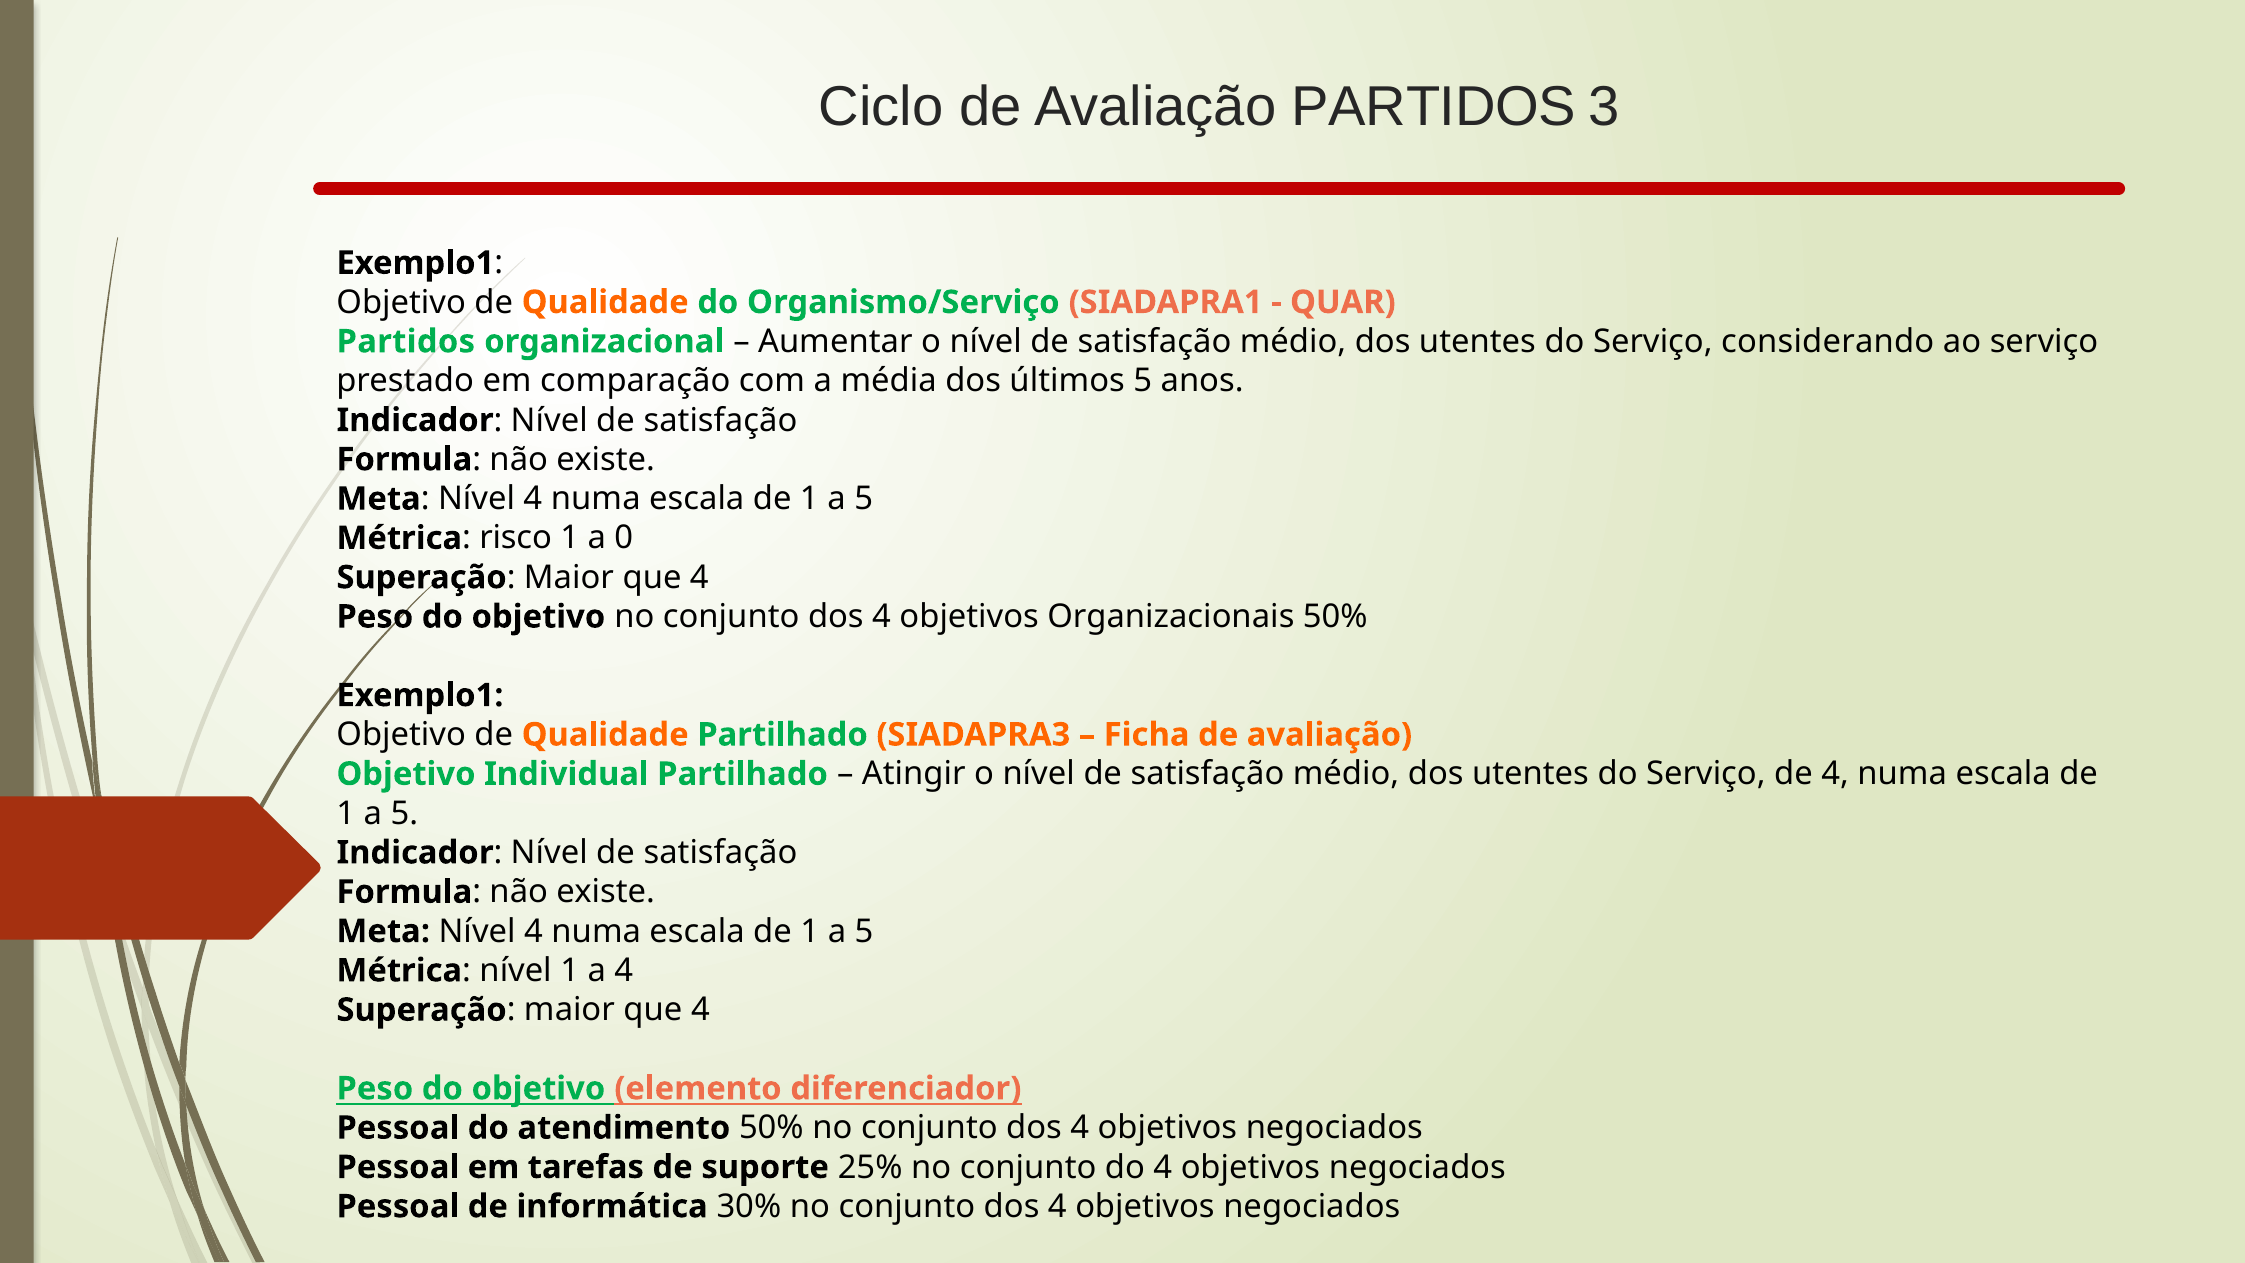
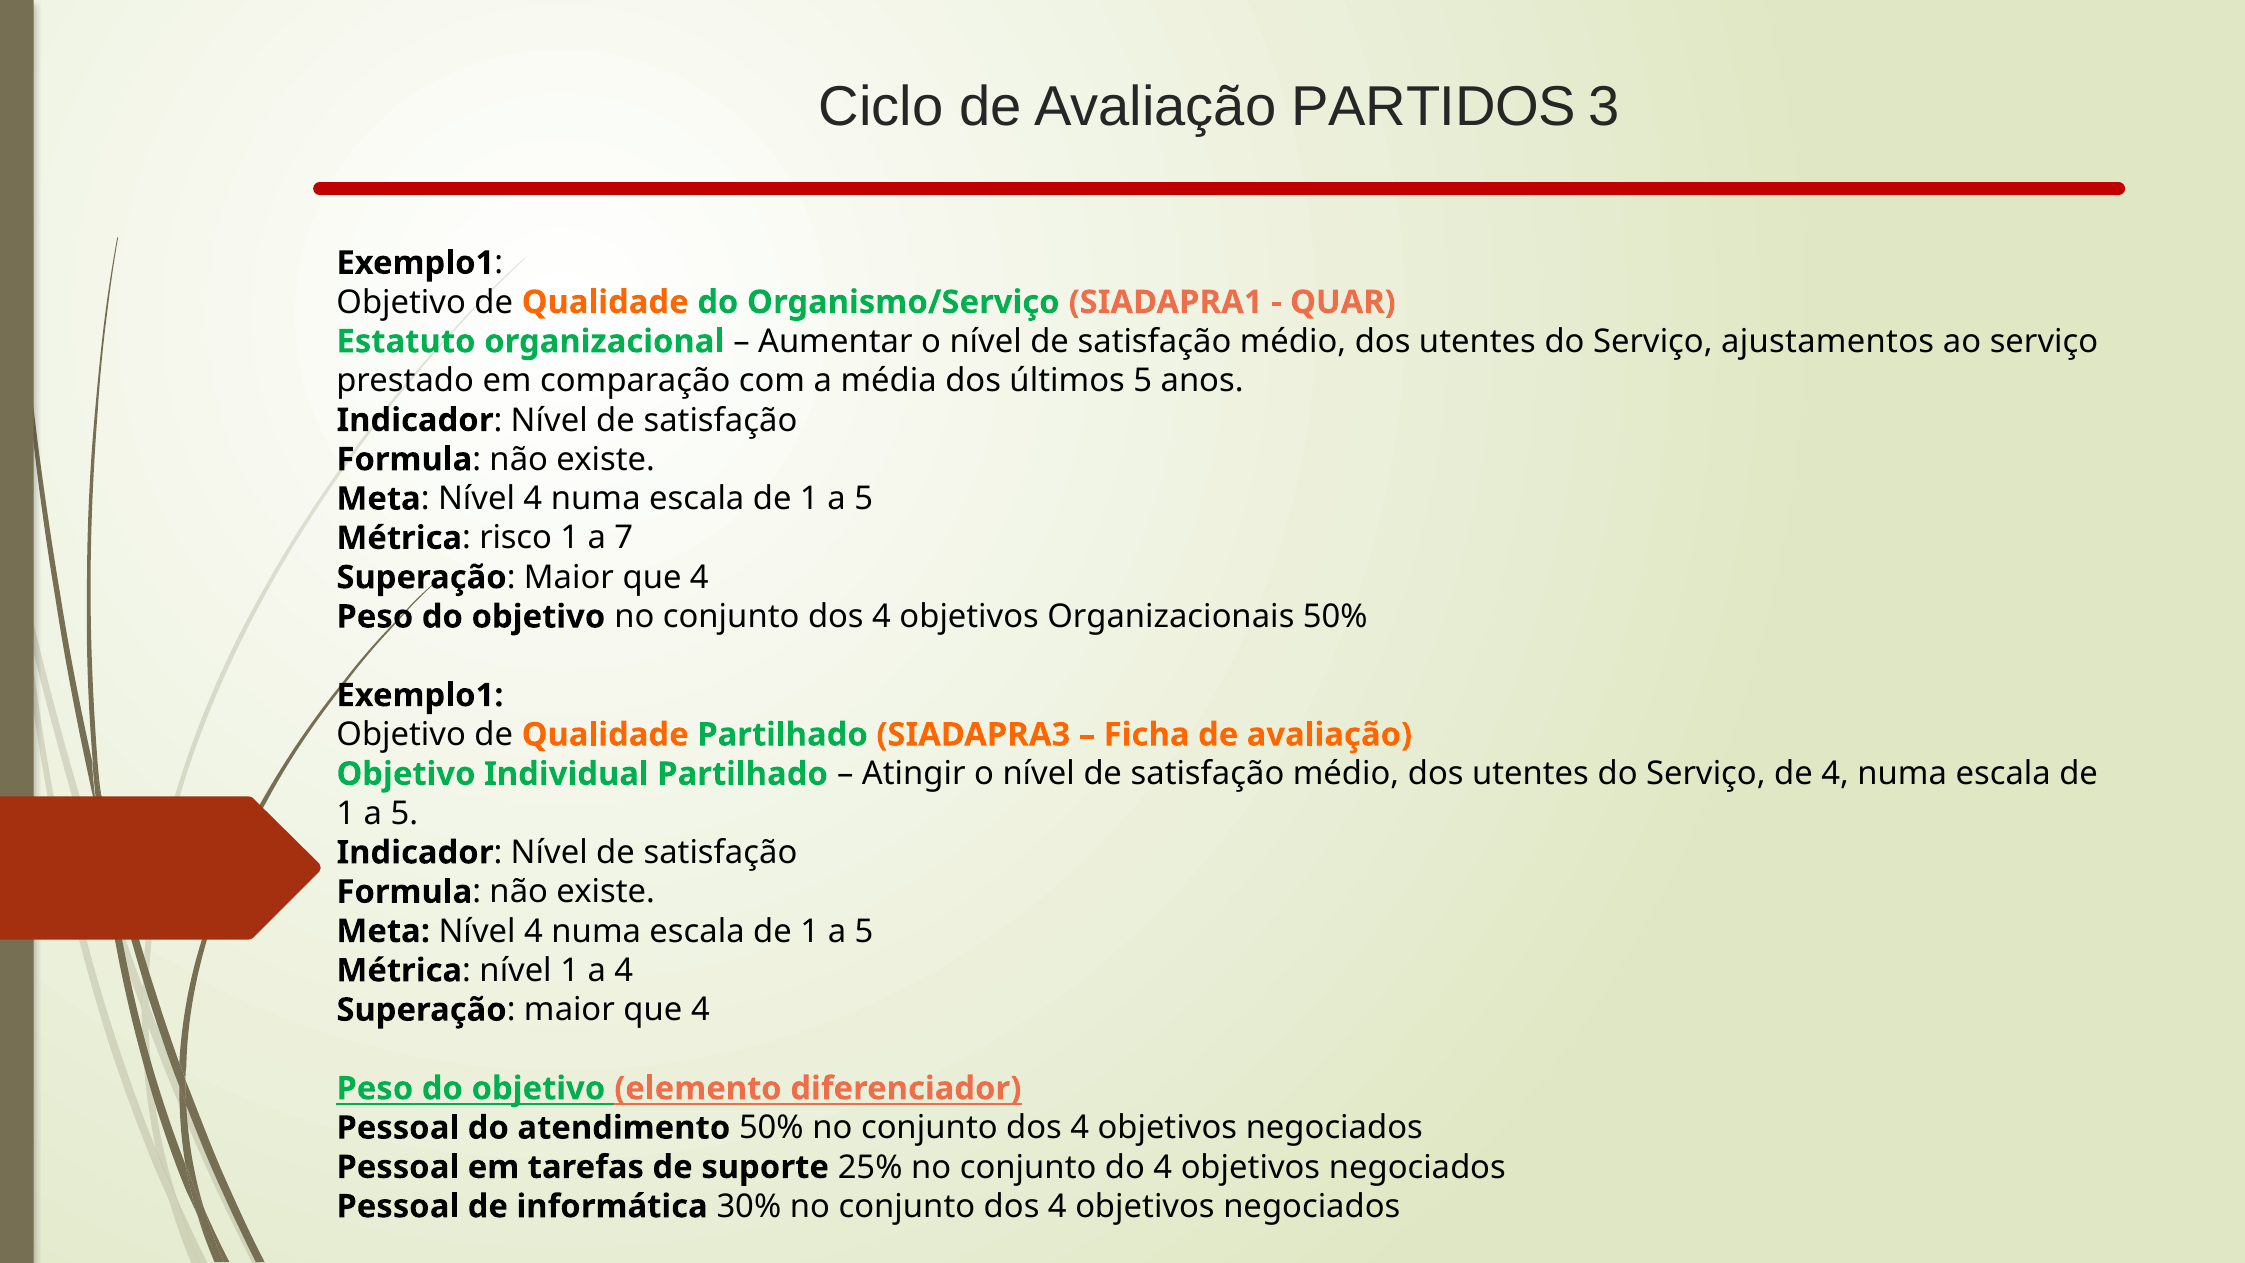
Partidos at (406, 342): Partidos -> Estatuto
considerando: considerando -> ajustamentos
0: 0 -> 7
